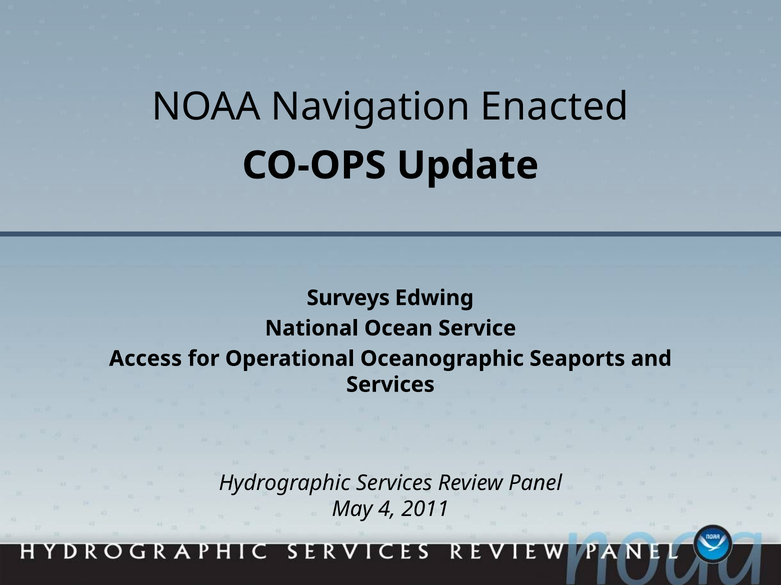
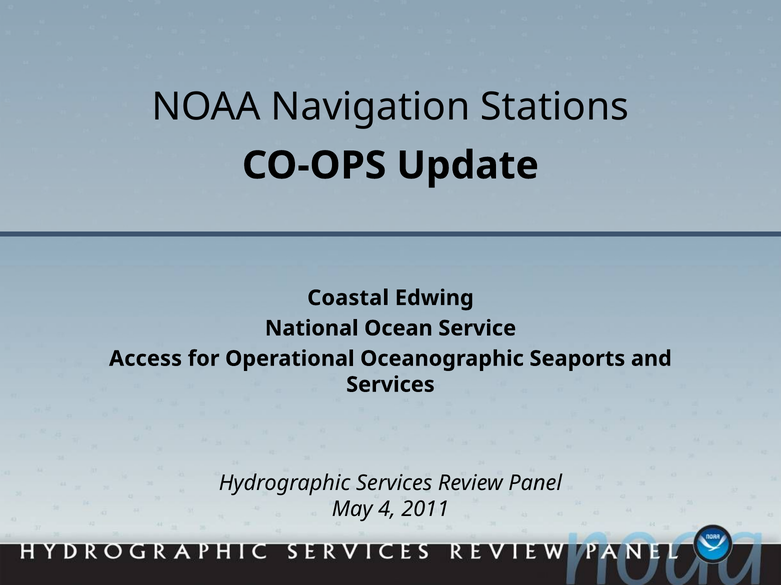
Enacted: Enacted -> Stations
Surveys: Surveys -> Coastal
